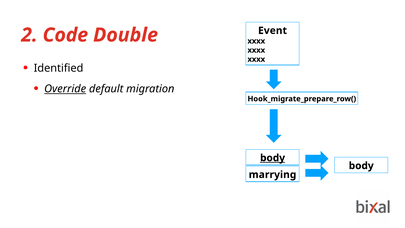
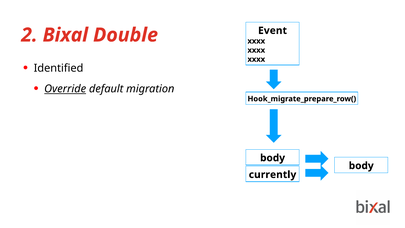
Code: Code -> Bixal
body at (273, 158) underline: present -> none
marrying: marrying -> currently
